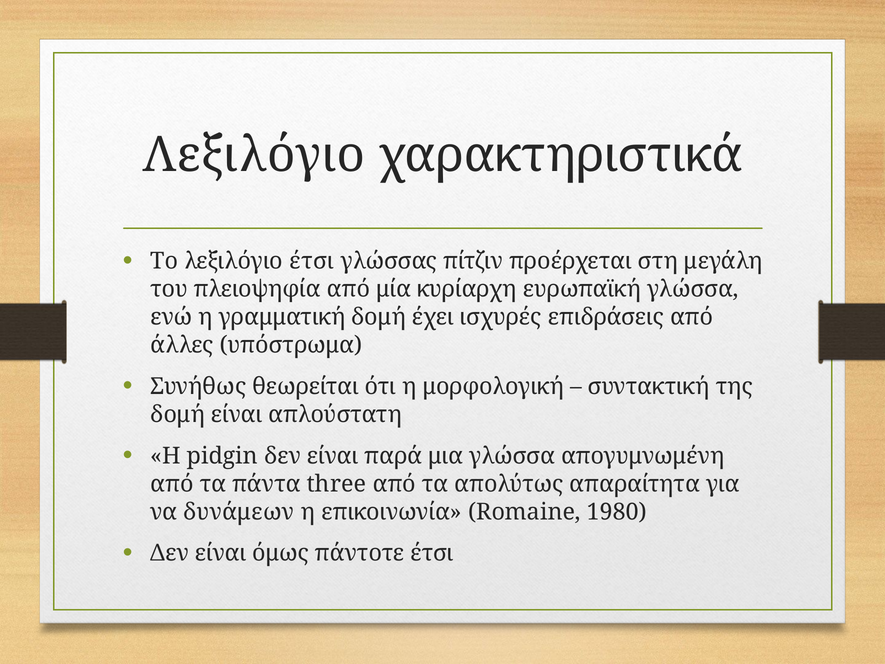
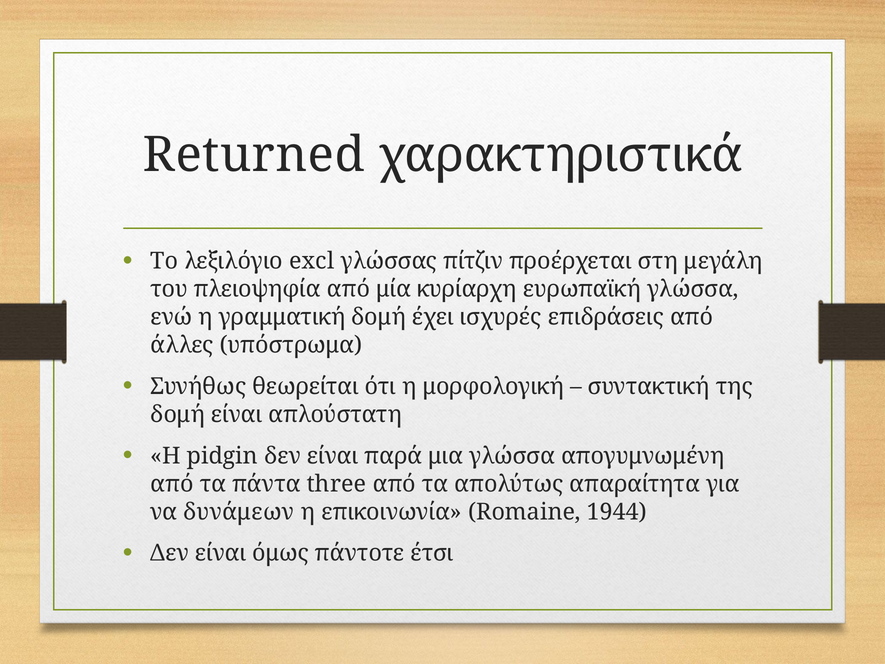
Λεξιλόγιο at (254, 155): Λεξιλόγιο -> Returned
λεξιλόγιο έτσι: έτσι -> excl
1980: 1980 -> 1944
